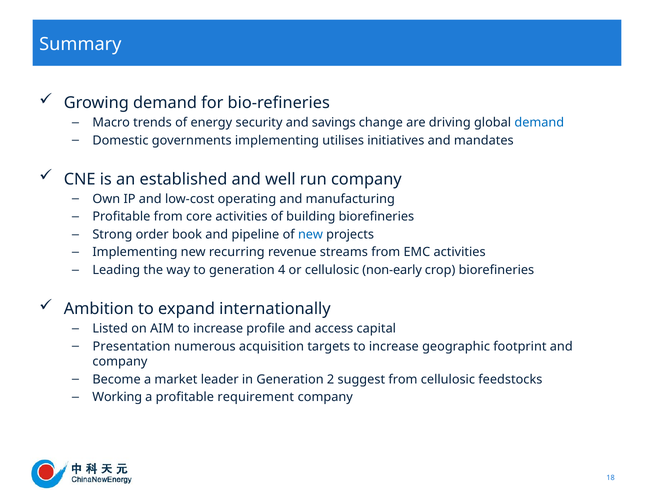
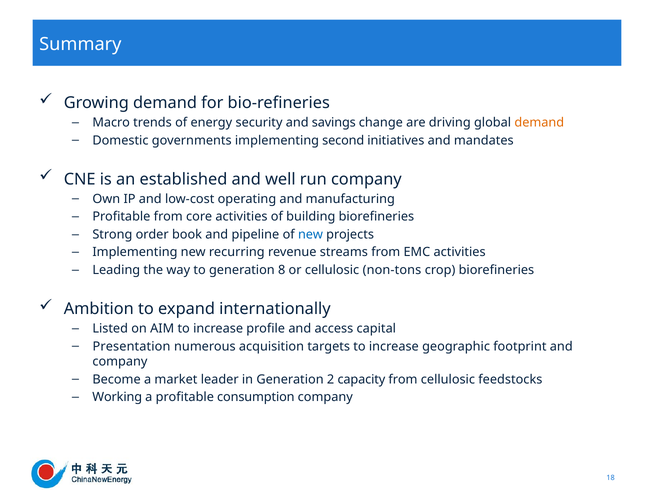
demand at (539, 123) colour: blue -> orange
utilises: utilises -> second
4: 4 -> 8
non-early: non-early -> non-tons
suggest: suggest -> capacity
requirement: requirement -> consumption
